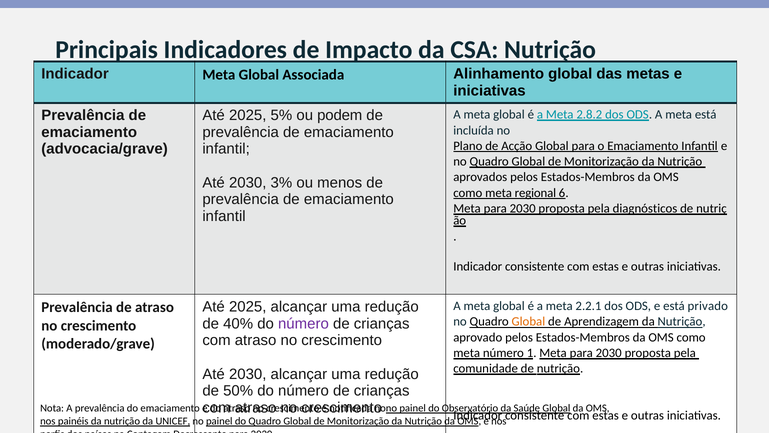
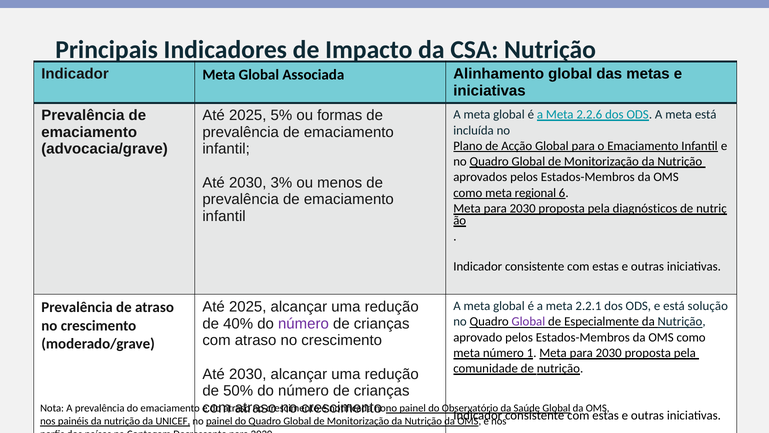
podem: podem -> formas
2.8.2: 2.8.2 -> 2.2.6
privado: privado -> solução
Global at (528, 321) colour: orange -> purple
Aprendizagem: Aprendizagem -> Especialmente
